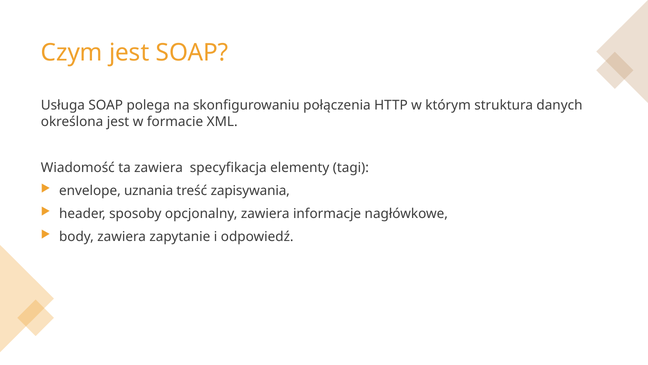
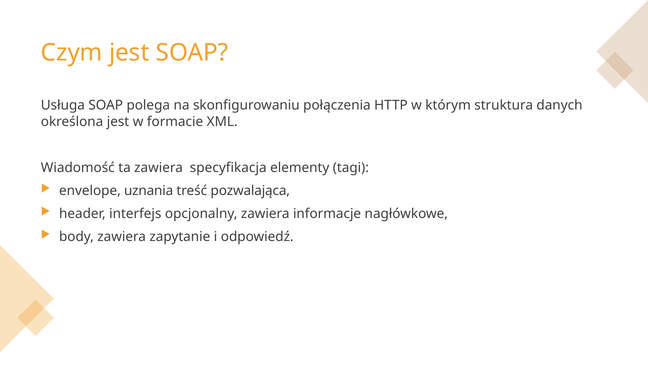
zapisywania: zapisywania -> pozwalająca
sposoby: sposoby -> interfejs
